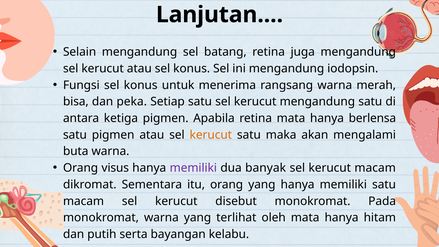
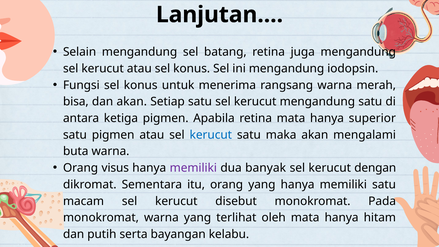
dan peka: peka -> akan
berlensa: berlensa -> superior
kerucut at (211, 135) colour: orange -> blue
kerucut macam: macam -> dengan
